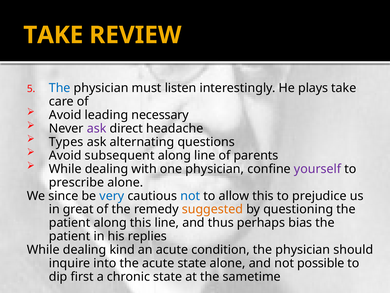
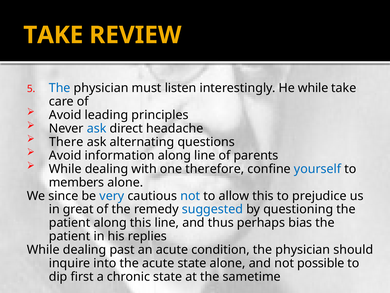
He plays: plays -> while
necessary: necessary -> principles
ask at (97, 128) colour: purple -> blue
Types: Types -> There
subsequent: subsequent -> information
one physician: physician -> therefore
yourself colour: purple -> blue
prescribe: prescribe -> members
suggested colour: orange -> blue
kind: kind -> past
